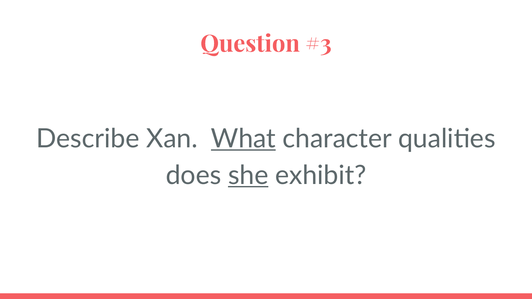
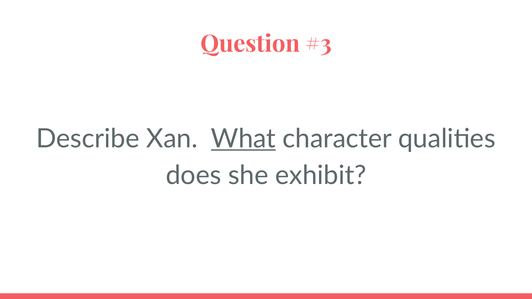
she underline: present -> none
